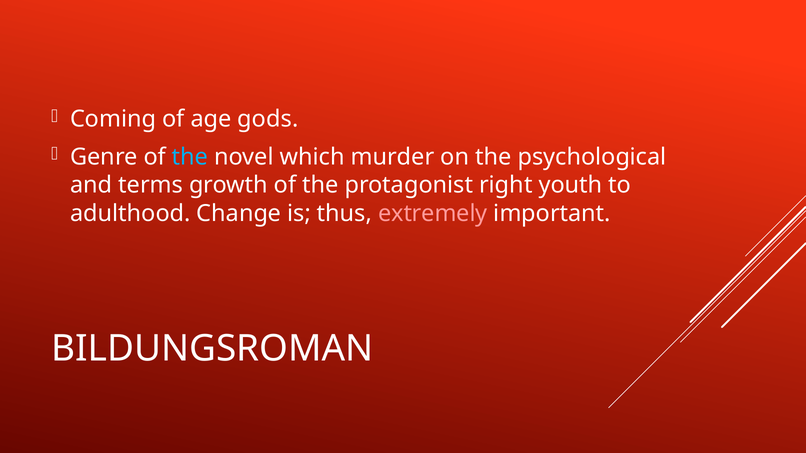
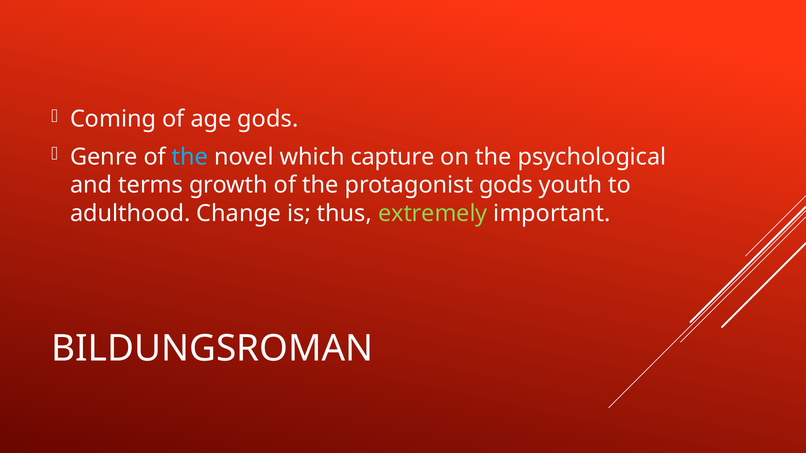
murder: murder -> capture
protagonist right: right -> gods
extremely colour: pink -> light green
